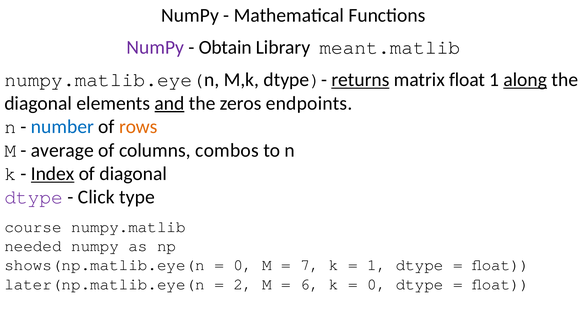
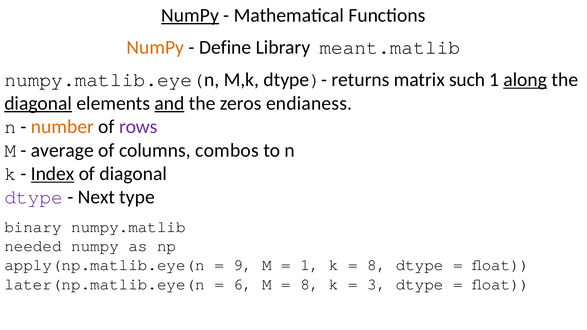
NumPy at (190, 15) underline: none -> present
NumPy at (155, 48) colour: purple -> orange
Obtain: Obtain -> Define
returns underline: present -> none
matrix float: float -> such
diagonal at (38, 103) underline: none -> present
endpoints: endpoints -> endianess
number colour: blue -> orange
rows colour: orange -> purple
Click: Click -> Next
course: course -> binary
shows(np.matlib.eye(n: shows(np.matlib.eye(n -> apply(np.matlib.eye(n
0 at (243, 265): 0 -> 9
7 at (310, 265): 7 -> 1
1 at (377, 265): 1 -> 8
2: 2 -> 6
6 at (310, 284): 6 -> 8
0 at (377, 284): 0 -> 3
